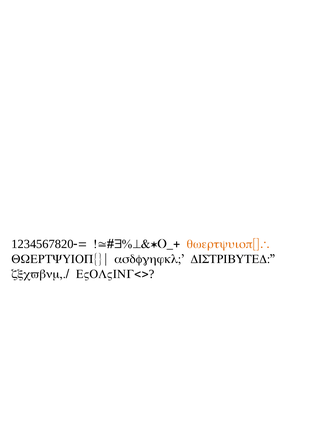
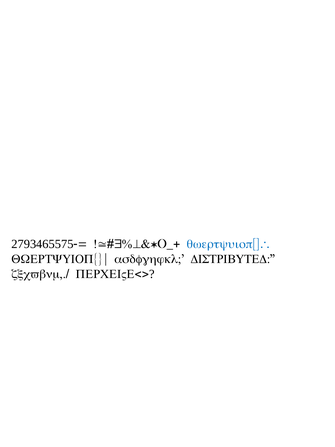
1234567820-=: 1234567820-= -> 2793465575-=
qwertyuiop[]\ colour: orange -> blue
EVOLVING<>: EVOLVING<> -> PERCEIVE<>
